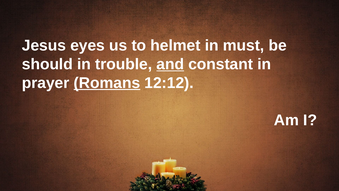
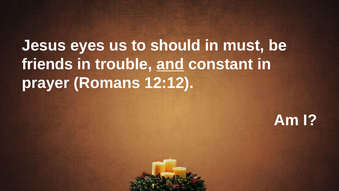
helmet: helmet -> should
should: should -> friends
Romans underline: present -> none
